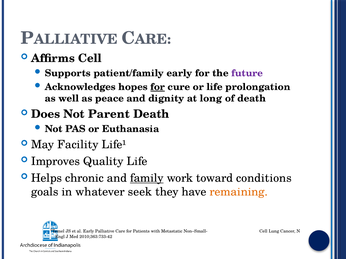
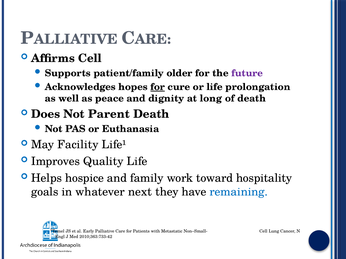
patient/family early: early -> older
chronic: chronic -> hospice
family underline: present -> none
conditions: conditions -> hospitality
seek: seek -> next
remaining colour: orange -> blue
